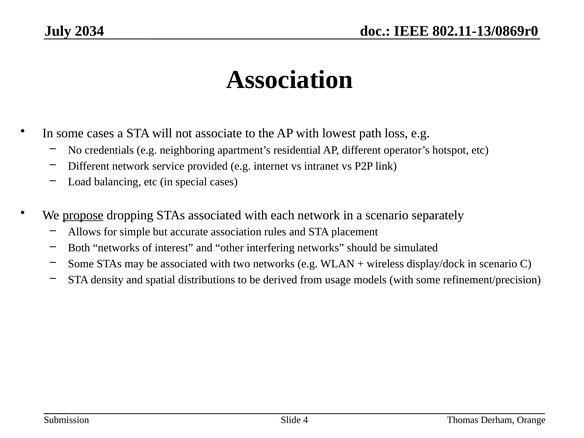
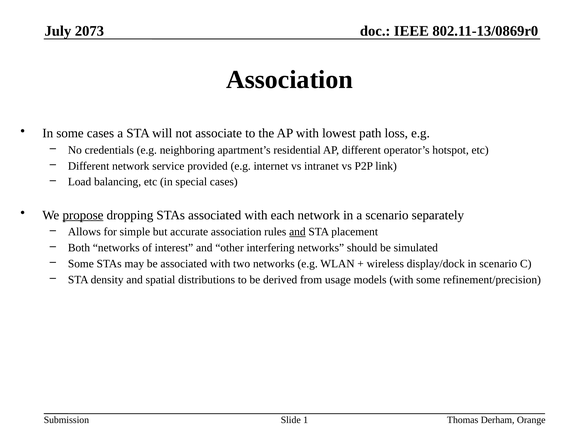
2034: 2034 -> 2073
and at (297, 232) underline: none -> present
4: 4 -> 1
